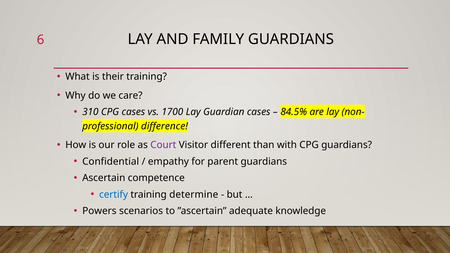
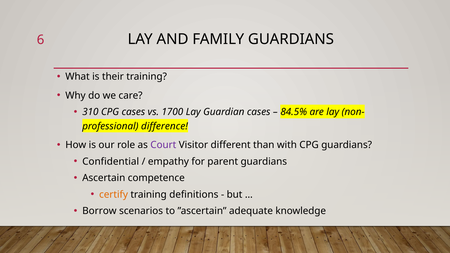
certify colour: blue -> orange
determine: determine -> definitions
Powers: Powers -> Borrow
